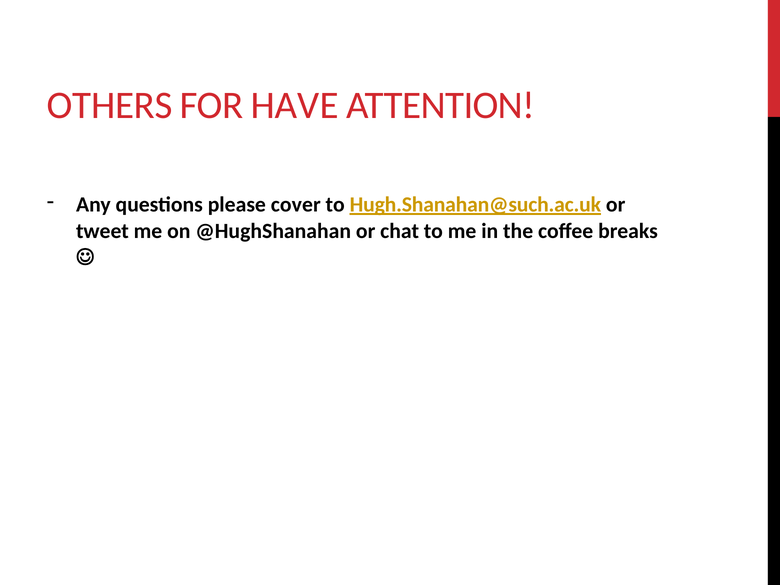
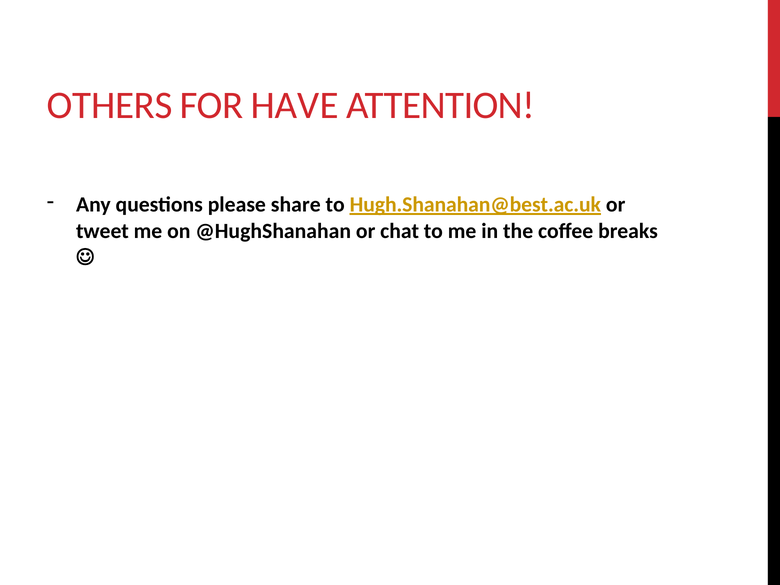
cover: cover -> share
Hugh.Shanahan@such.ac.uk: Hugh.Shanahan@such.ac.uk -> Hugh.Shanahan@best.ac.uk
